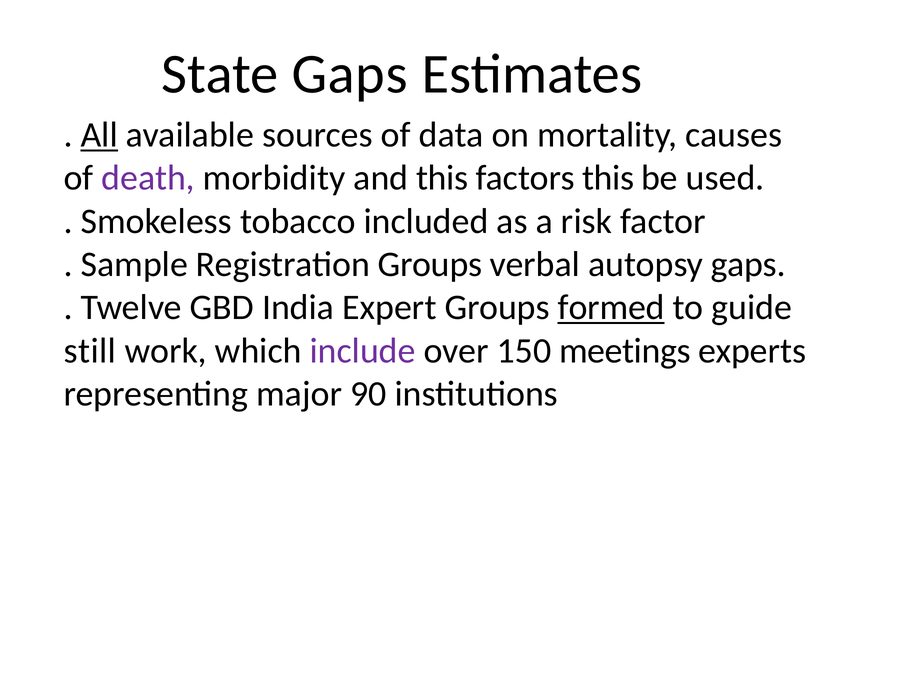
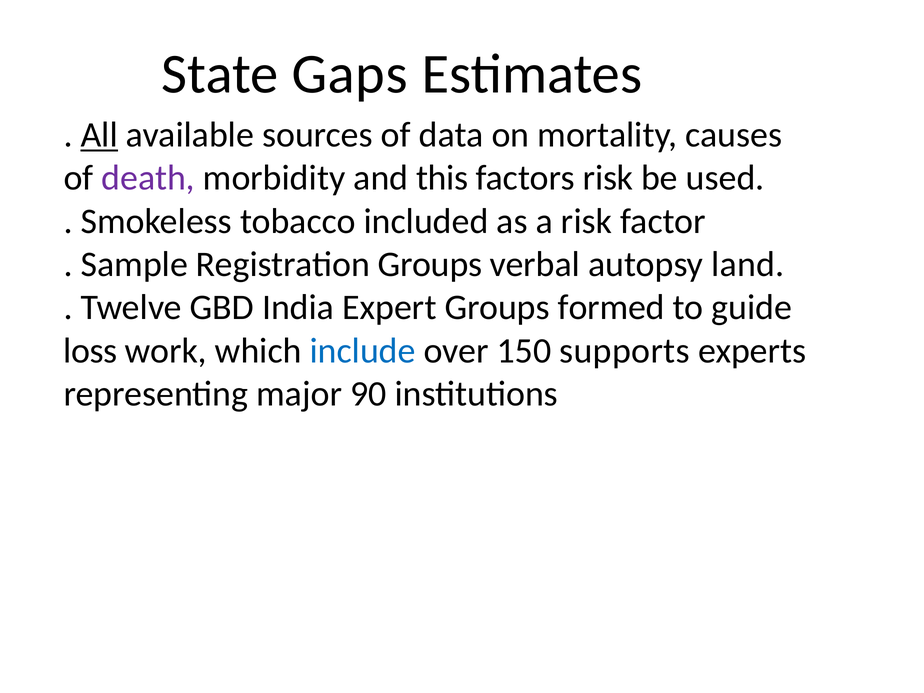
factors this: this -> risk
autopsy gaps: gaps -> land
formed underline: present -> none
still: still -> loss
include colour: purple -> blue
meetings: meetings -> supports
